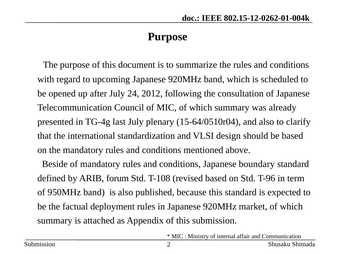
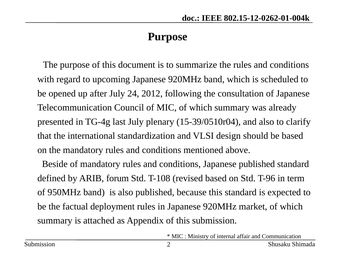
15-64/0510r04: 15-64/0510r04 -> 15-39/0510r04
Japanese boundary: boundary -> published
